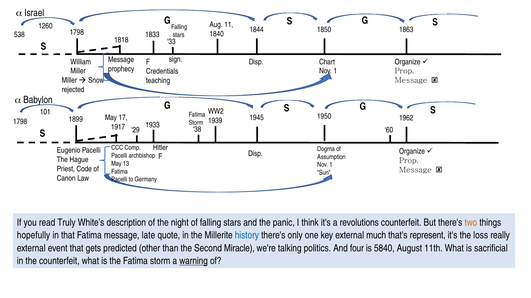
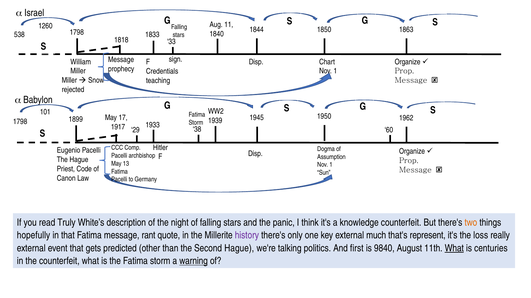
revolutions: revolutions -> knowledge
late: late -> rant
history colour: blue -> purple
Second Miracle: Miracle -> Hague
four: four -> first
5840: 5840 -> 9840
What at (454, 249) underline: none -> present
sacrificial: sacrificial -> centuries
